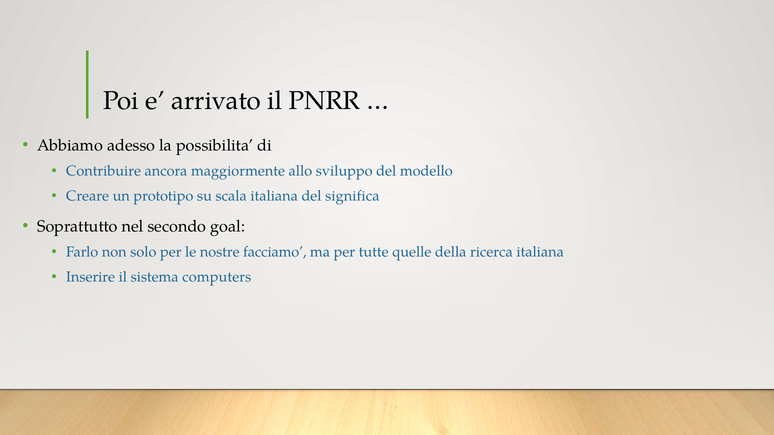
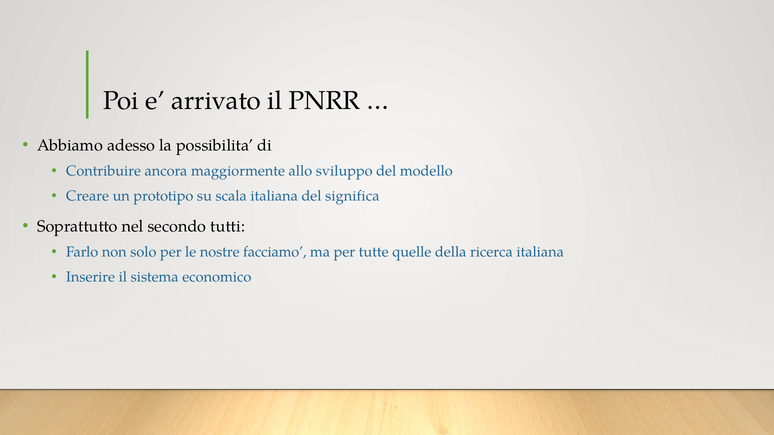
goal: goal -> tutti
computers: computers -> economico
